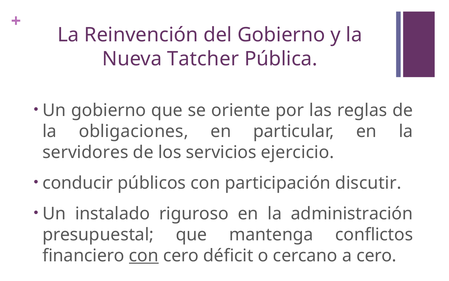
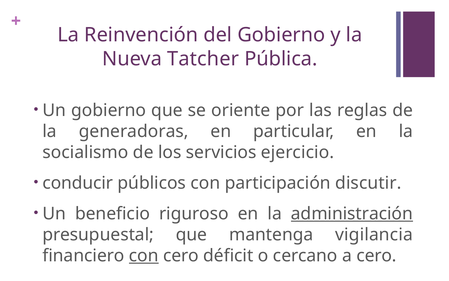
obligaciones: obligaciones -> generadoras
servidores: servidores -> socialismo
instalado: instalado -> beneficio
administración underline: none -> present
conflictos: conflictos -> vigilancia
